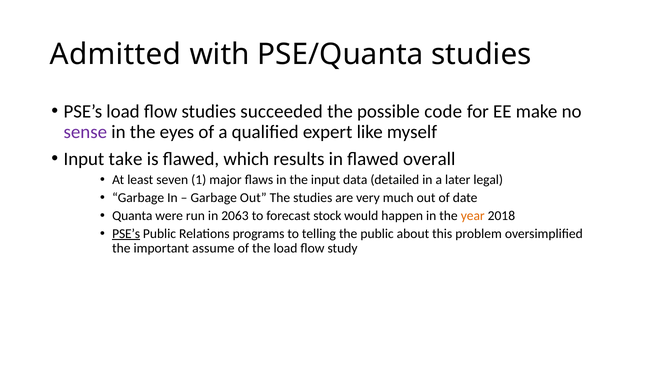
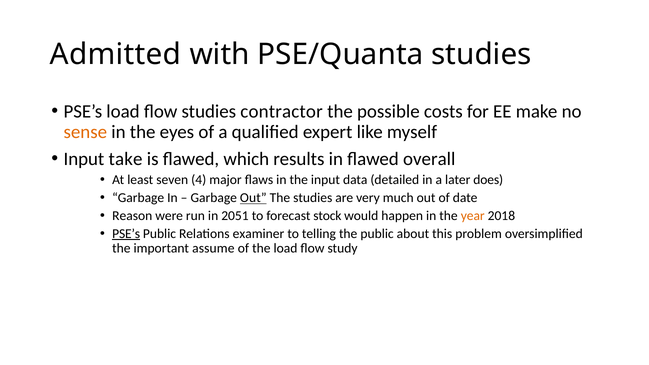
succeeded: succeeded -> contractor
code: code -> costs
sense colour: purple -> orange
1: 1 -> 4
legal: legal -> does
Out at (253, 198) underline: none -> present
Quanta: Quanta -> Reason
2063: 2063 -> 2051
programs: programs -> examiner
